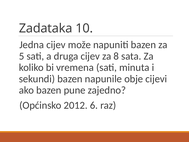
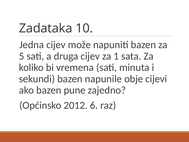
8: 8 -> 1
